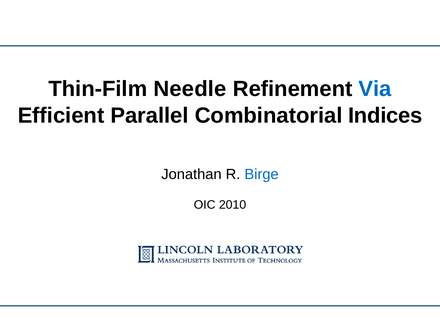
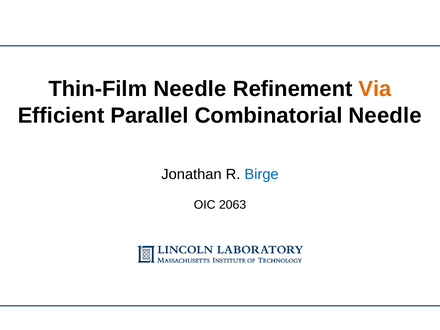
Via colour: blue -> orange
Combinatorial Indices: Indices -> Needle
2010: 2010 -> 2063
